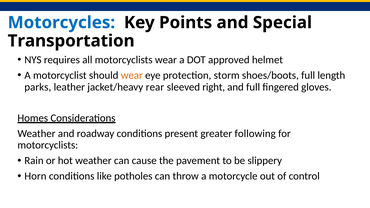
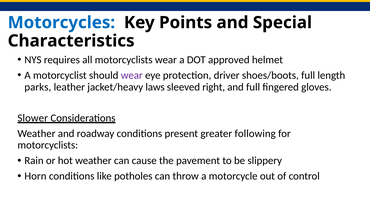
Transportation: Transportation -> Characteristics
wear at (132, 75) colour: orange -> purple
storm: storm -> driver
rear: rear -> laws
Homes: Homes -> Slower
